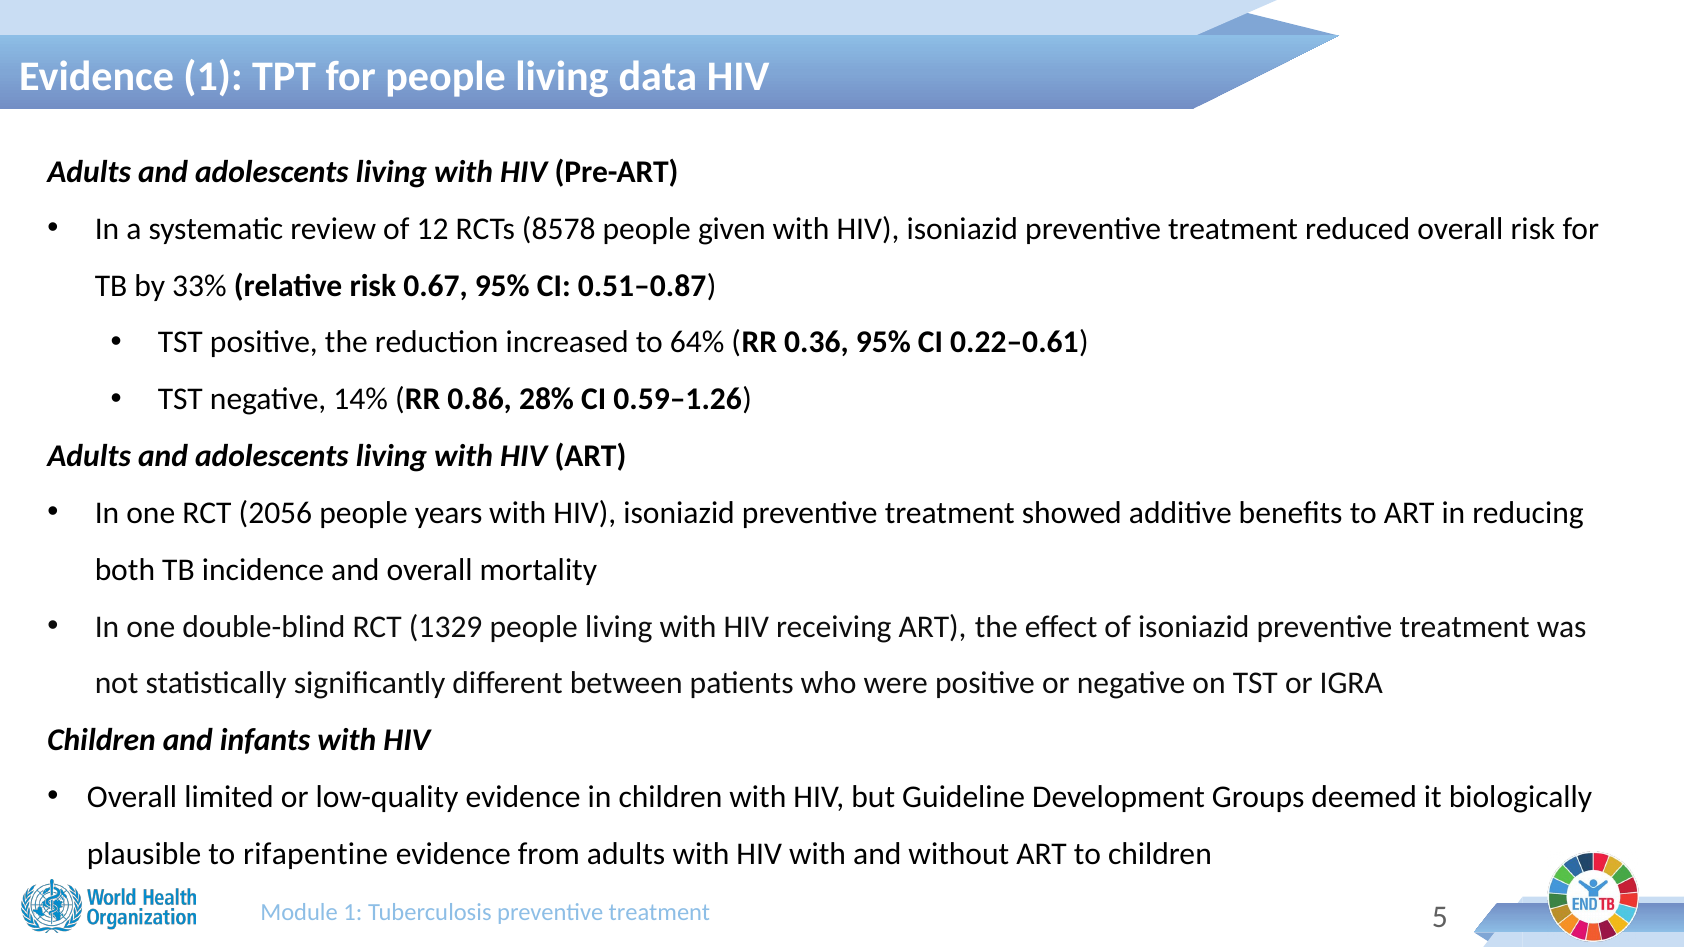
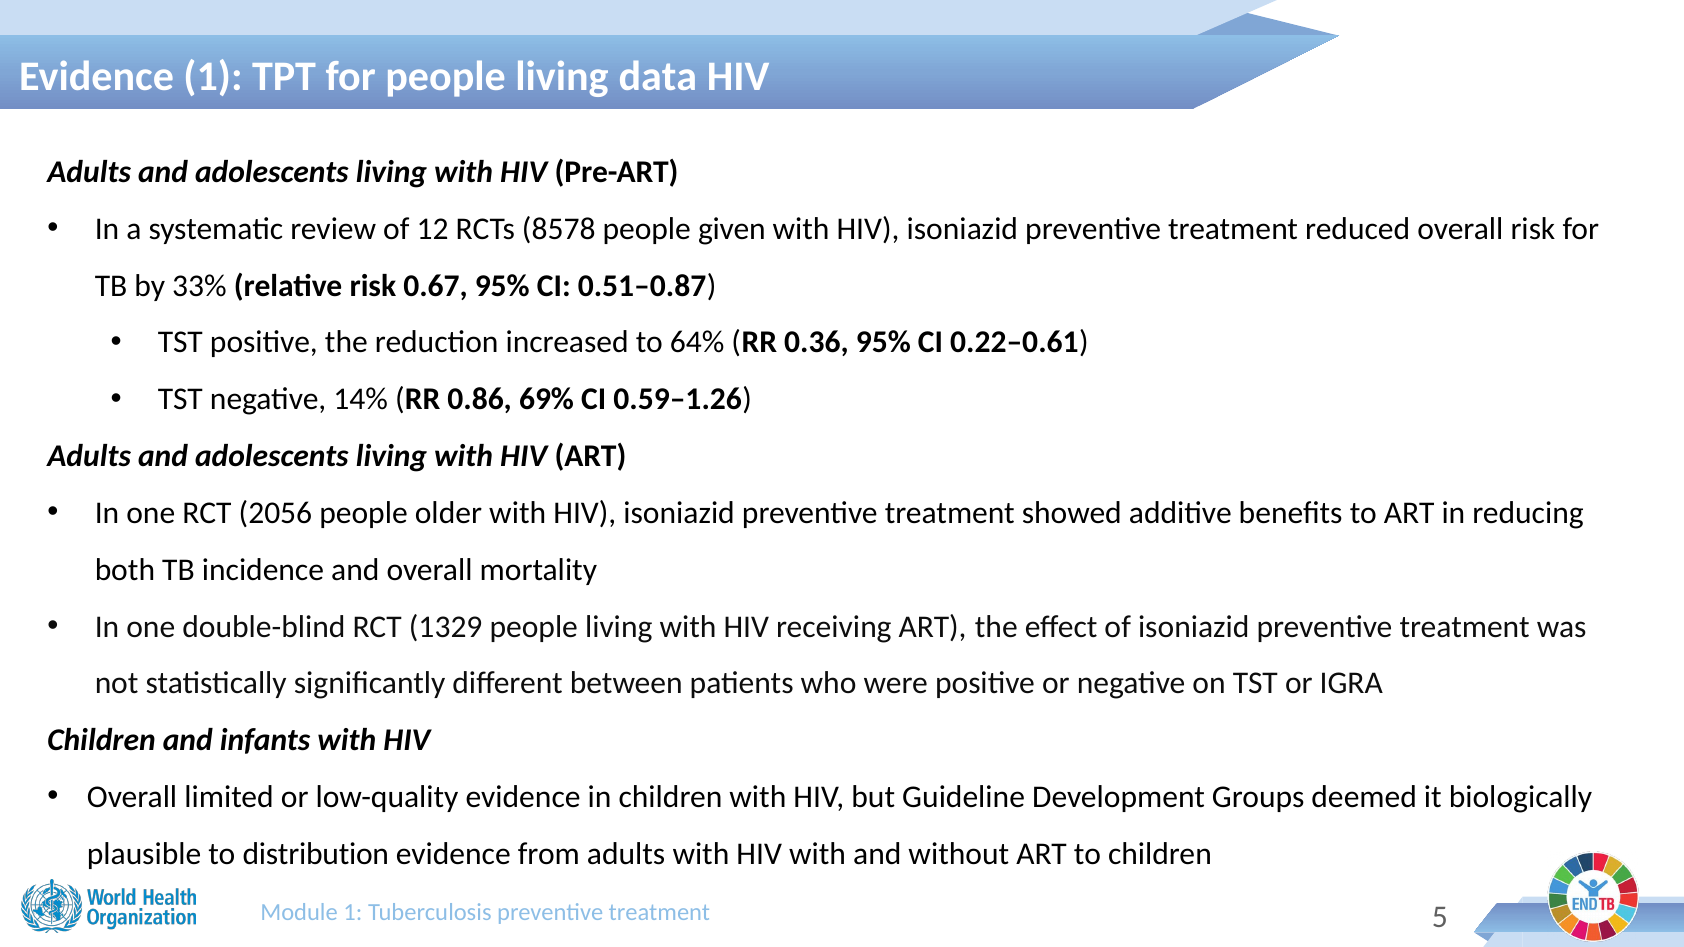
28%: 28% -> 69%
years: years -> older
rifapentine: rifapentine -> distribution
